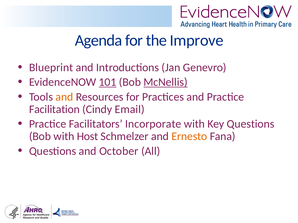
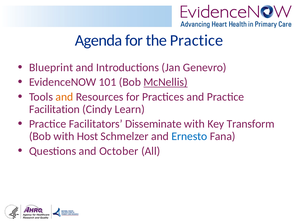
the Improve: Improve -> Practice
101 underline: present -> none
Email: Email -> Learn
Incorporate: Incorporate -> Disseminate
Key Questions: Questions -> Transform
Ernesto colour: orange -> blue
